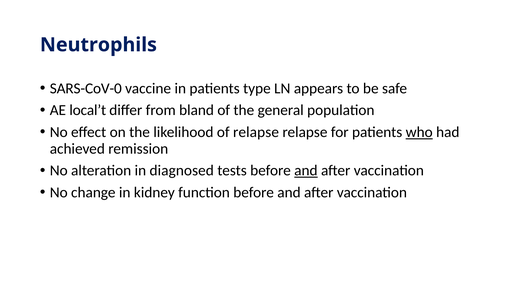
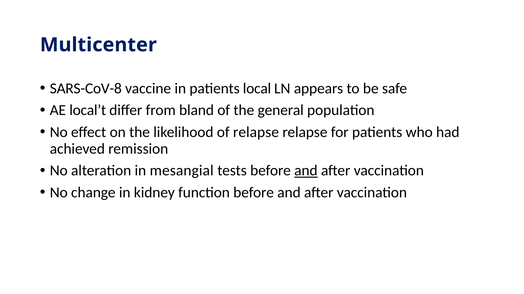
Neutrophils: Neutrophils -> Multicenter
SARS-CoV-0: SARS-CoV-0 -> SARS-CoV-8
type: type -> local
who underline: present -> none
diagnosed: diagnosed -> mesangial
